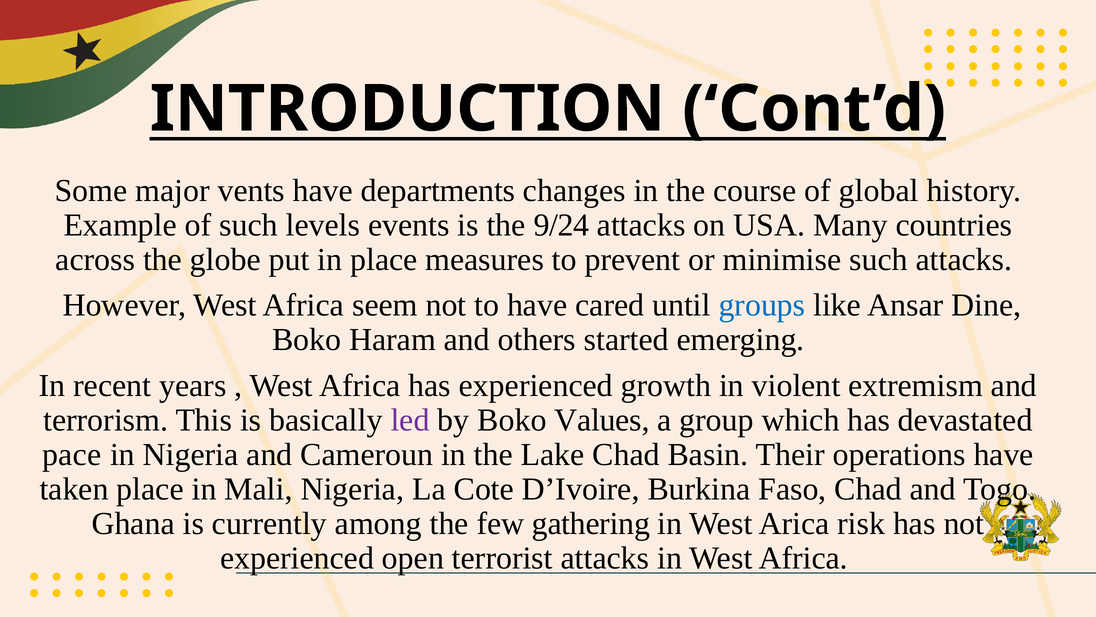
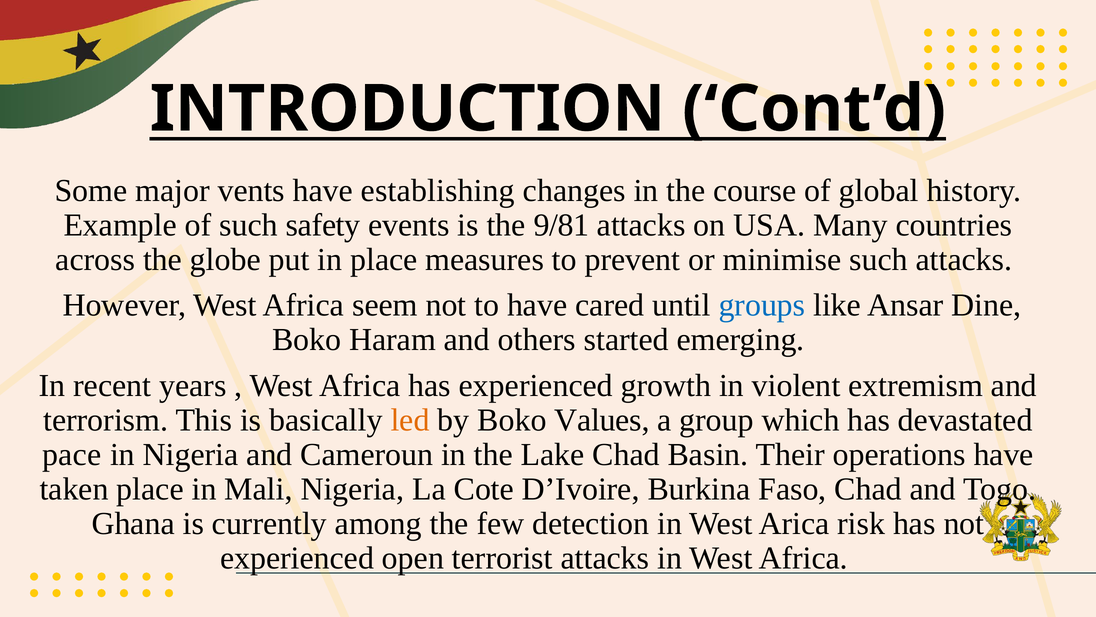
departments: departments -> establishing
levels: levels -> safety
9/24: 9/24 -> 9/81
led colour: purple -> orange
gathering: gathering -> detection
